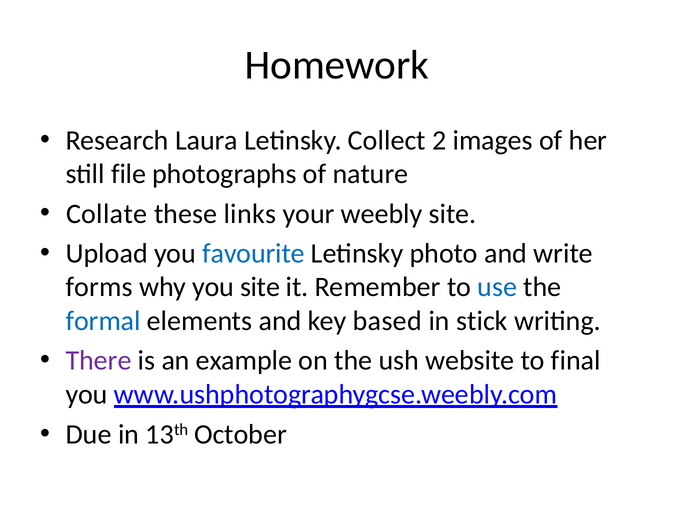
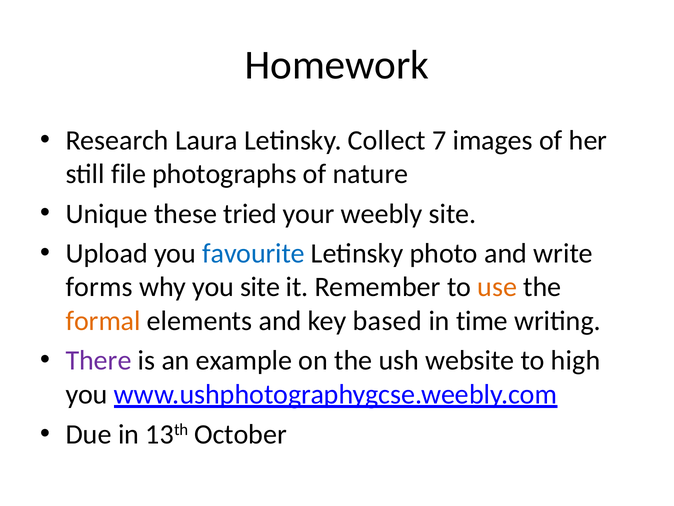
2: 2 -> 7
Collate: Collate -> Unique
links: links -> tried
use colour: blue -> orange
formal colour: blue -> orange
stick: stick -> time
final: final -> high
